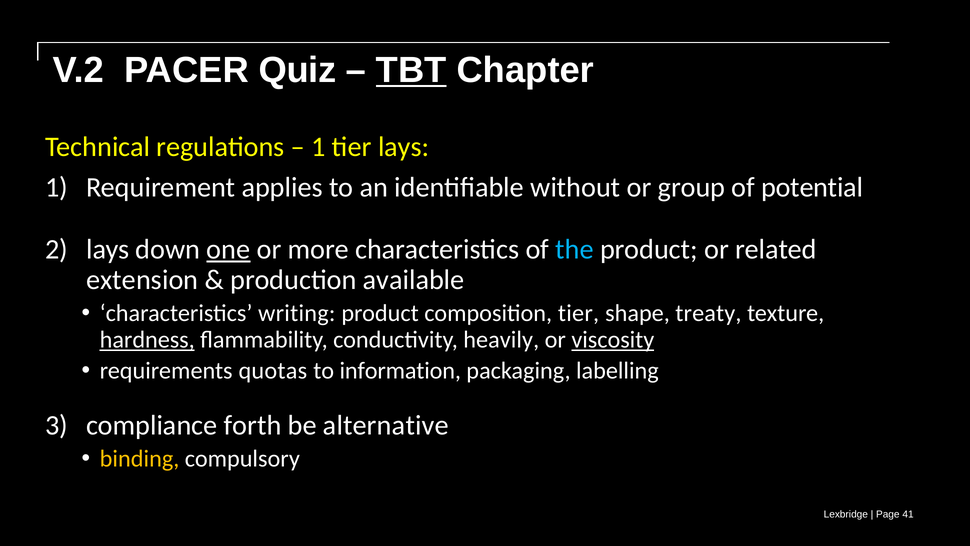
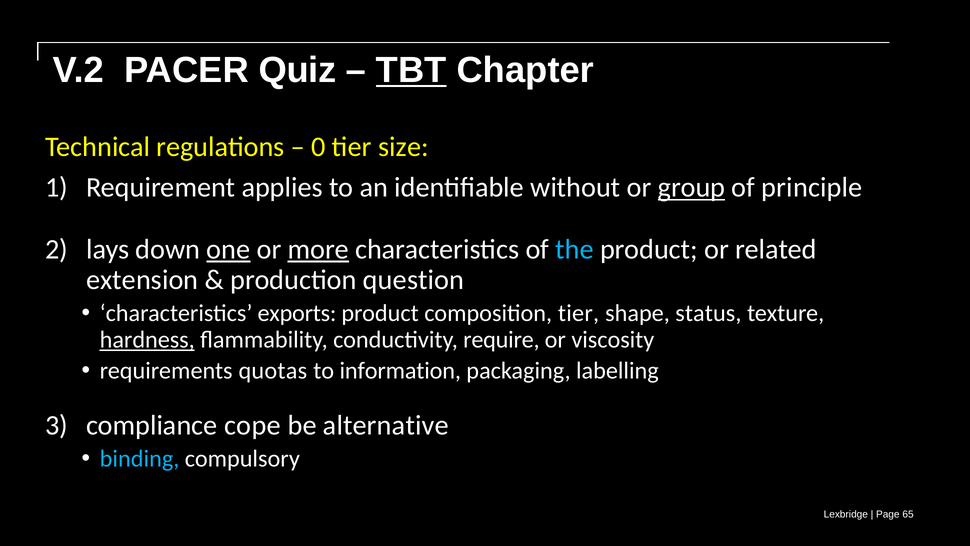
1 at (318, 147): 1 -> 0
tier lays: lays -> size
group underline: none -> present
potential: potential -> principle
more underline: none -> present
available: available -> question
writing: writing -> exports
treaty: treaty -> status
heavily: heavily -> require
viscosity underline: present -> none
forth: forth -> cope
binding colour: yellow -> light blue
41: 41 -> 65
